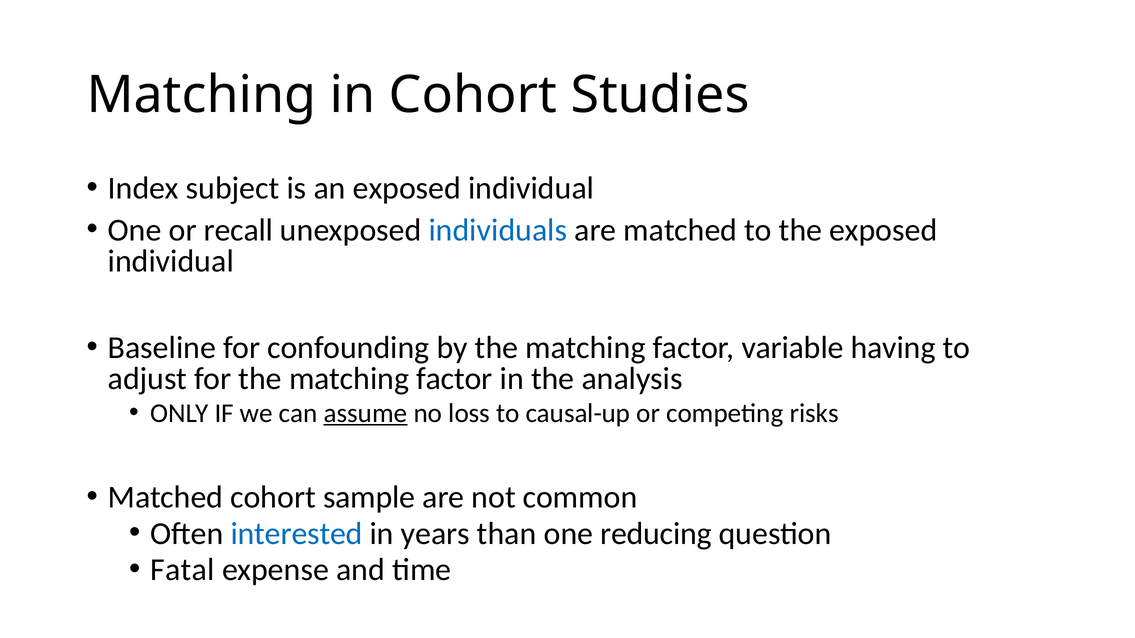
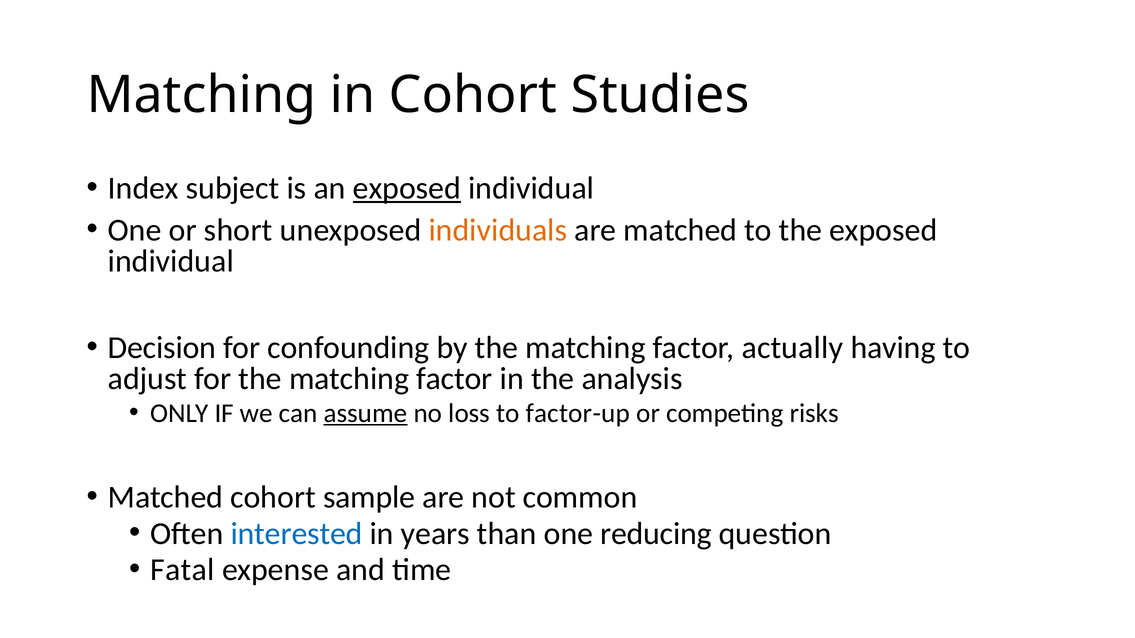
exposed at (407, 188) underline: none -> present
recall: recall -> short
individuals colour: blue -> orange
Baseline: Baseline -> Decision
variable: variable -> actually
causal-up: causal-up -> factor-up
